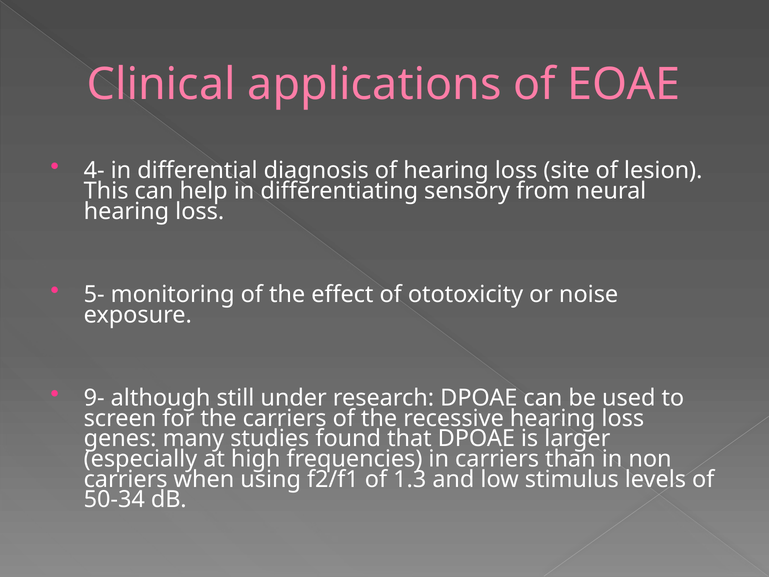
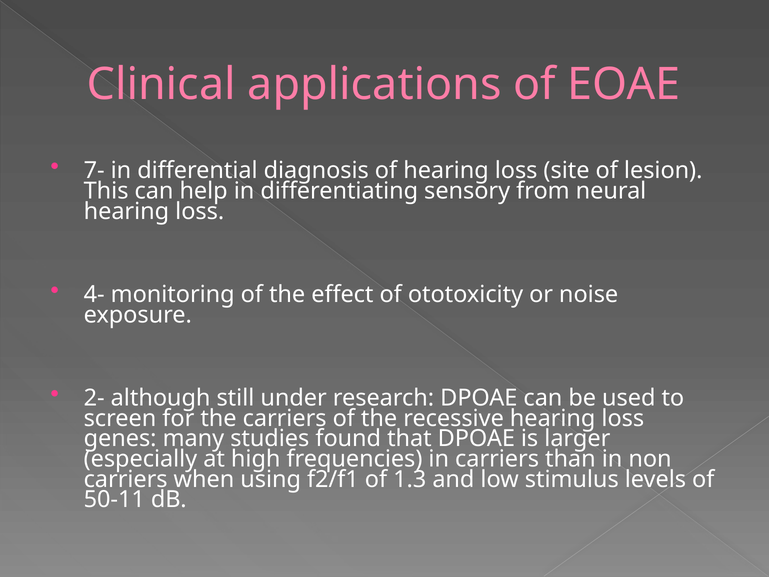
4-: 4- -> 7-
5-: 5- -> 4-
9-: 9- -> 2-
50-34: 50-34 -> 50-11
